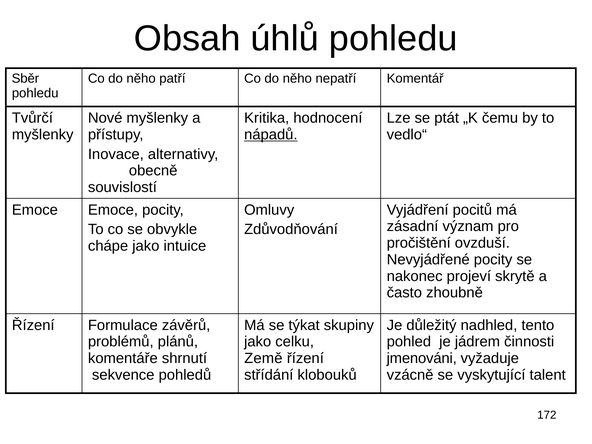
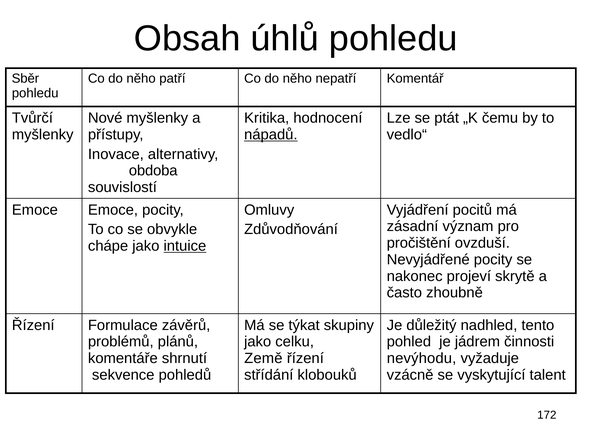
obecně: obecně -> obdoba
intuice underline: none -> present
jmenováni: jmenováni -> nevýhodu
